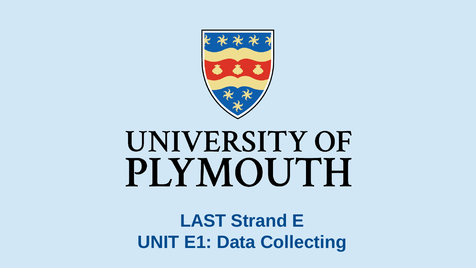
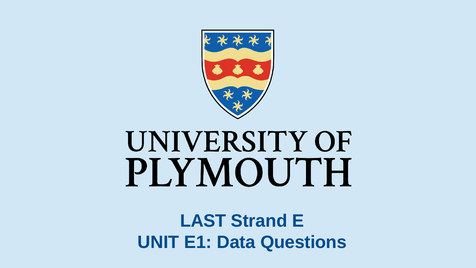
Collecting: Collecting -> Questions
